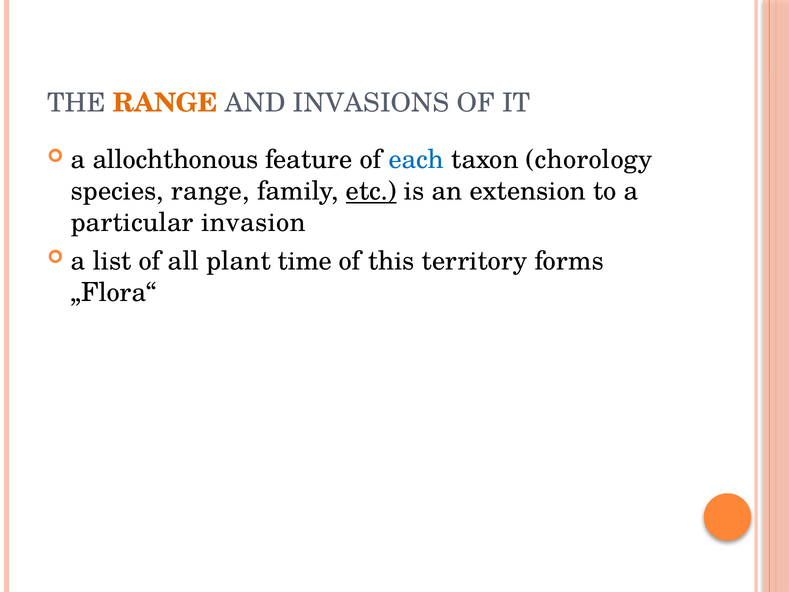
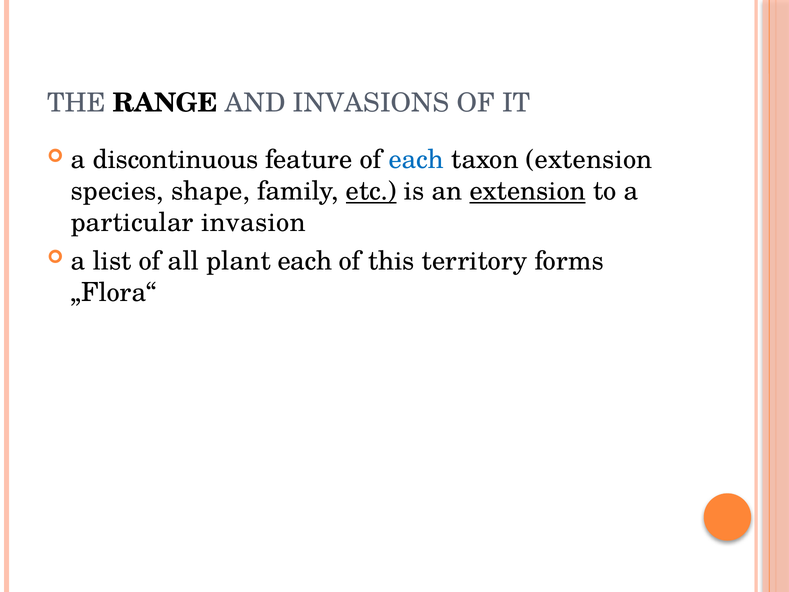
RANGE at (165, 103) colour: orange -> black
allochthonous: allochthonous -> discontinuous
taxon chorology: chorology -> extension
species range: range -> shape
extension at (528, 191) underline: none -> present
plant time: time -> each
